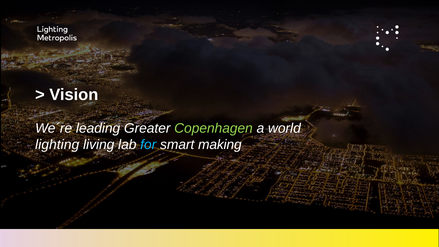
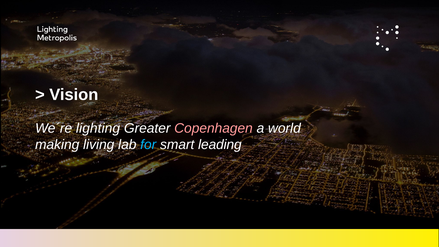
leading: leading -> lighting
Copenhagen colour: light green -> pink
lighting: lighting -> making
making: making -> leading
